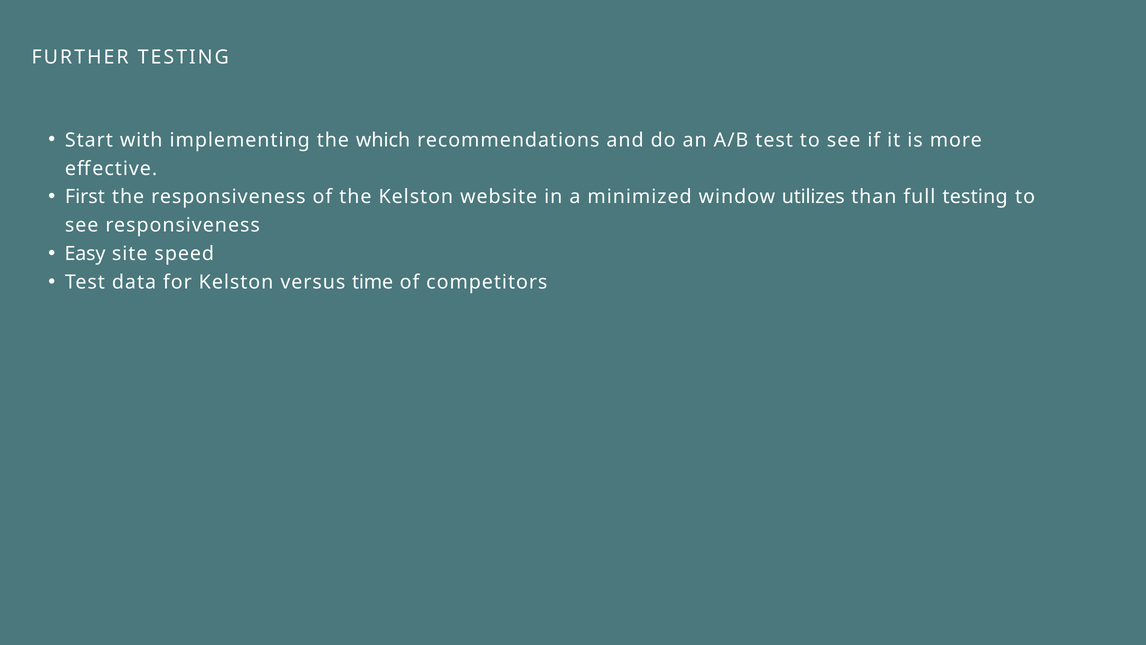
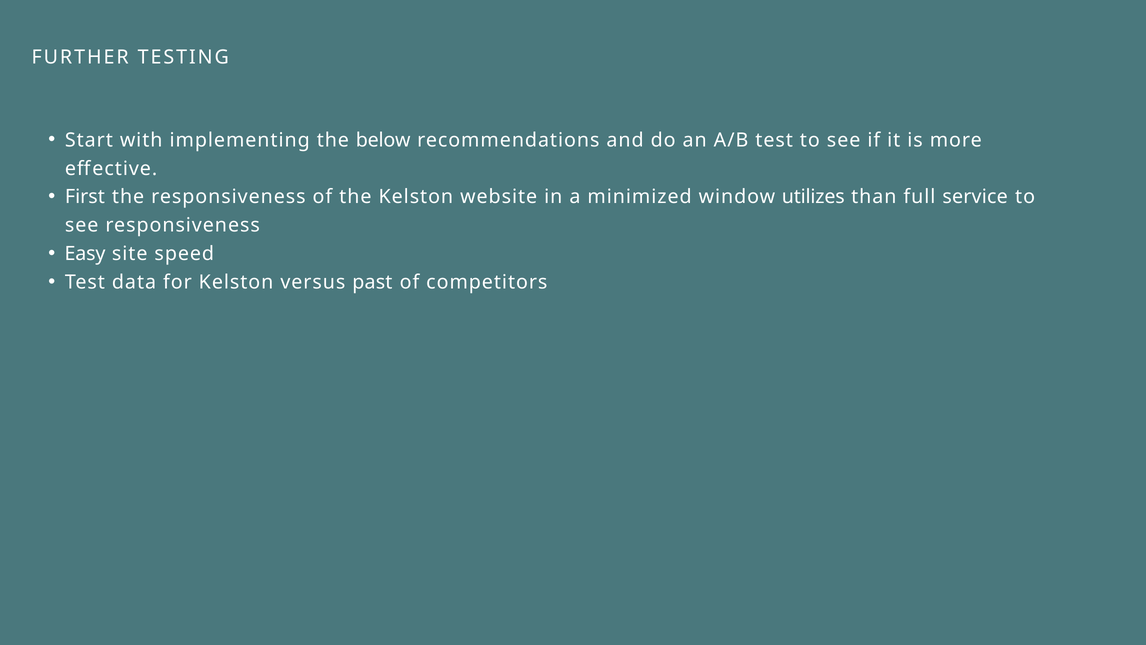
which: which -> below
full testing: testing -> service
time: time -> past
